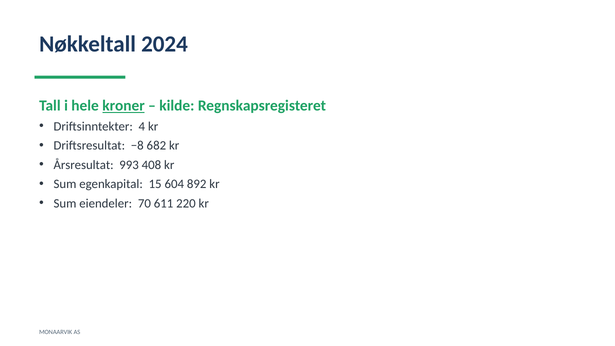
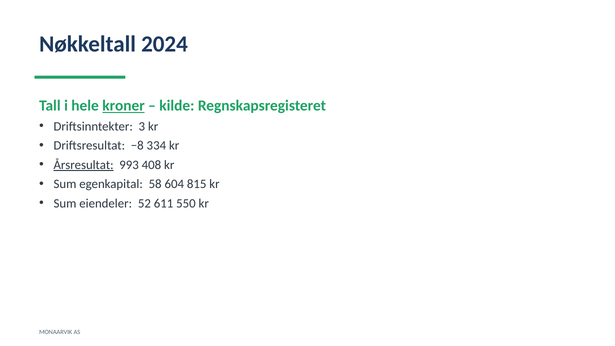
4: 4 -> 3
682: 682 -> 334
Årsresultat underline: none -> present
15: 15 -> 58
892: 892 -> 815
70: 70 -> 52
220: 220 -> 550
